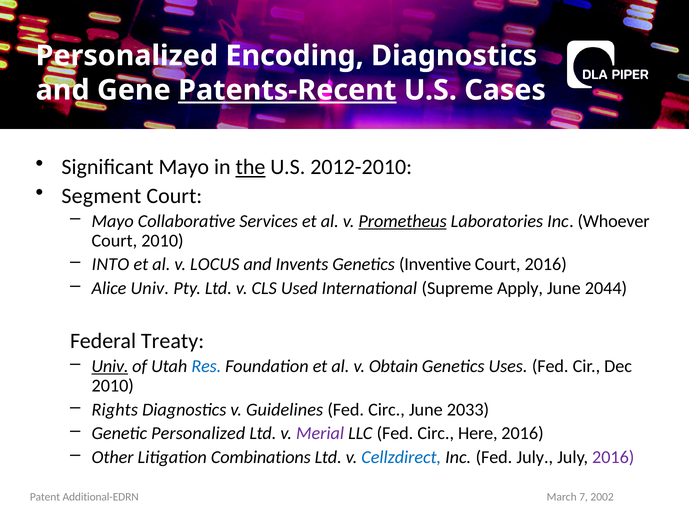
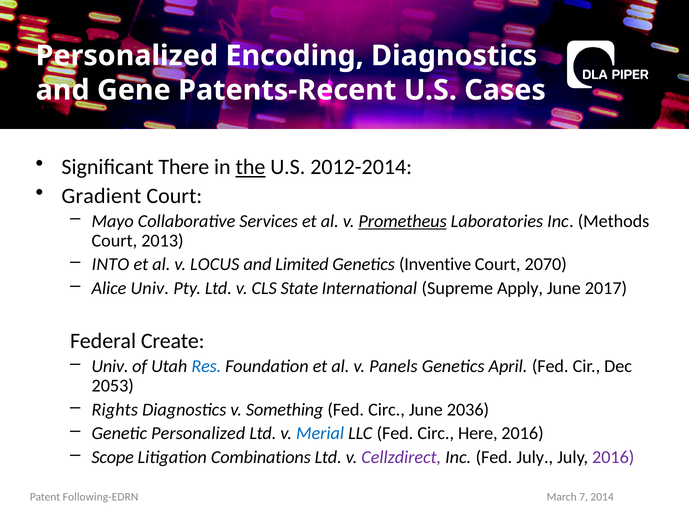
Patents-Recent underline: present -> none
Significant Mayo: Mayo -> There
2012-2010: 2012-2010 -> 2012-2014
Segment: Segment -> Gradient
Whoever: Whoever -> Methods
Court 2010: 2010 -> 2013
Invents: Invents -> Limited
Court 2016: 2016 -> 2070
Used: Used -> State
2044: 2044 -> 2017
Treaty: Treaty -> Create
Univ at (110, 367) underline: present -> none
Obtain: Obtain -> Panels
Uses: Uses -> April
2010 at (113, 386): 2010 -> 2053
Guidelines: Guidelines -> Something
2033: 2033 -> 2036
Merial colour: purple -> blue
Other: Other -> Scope
Cellzdirect colour: blue -> purple
Additional-EDRN: Additional-EDRN -> Following-EDRN
2002: 2002 -> 2014
